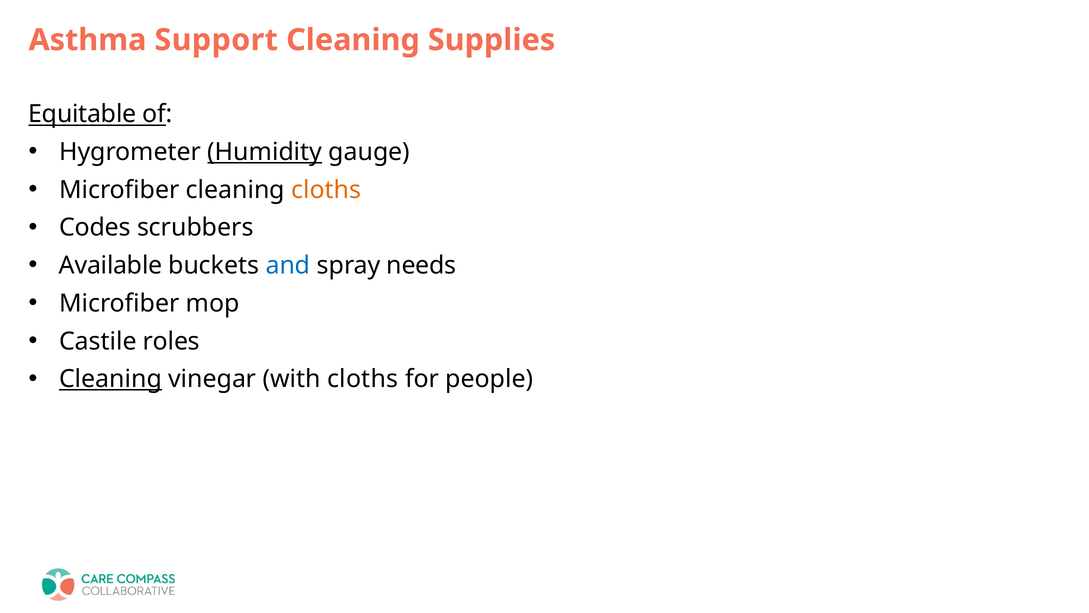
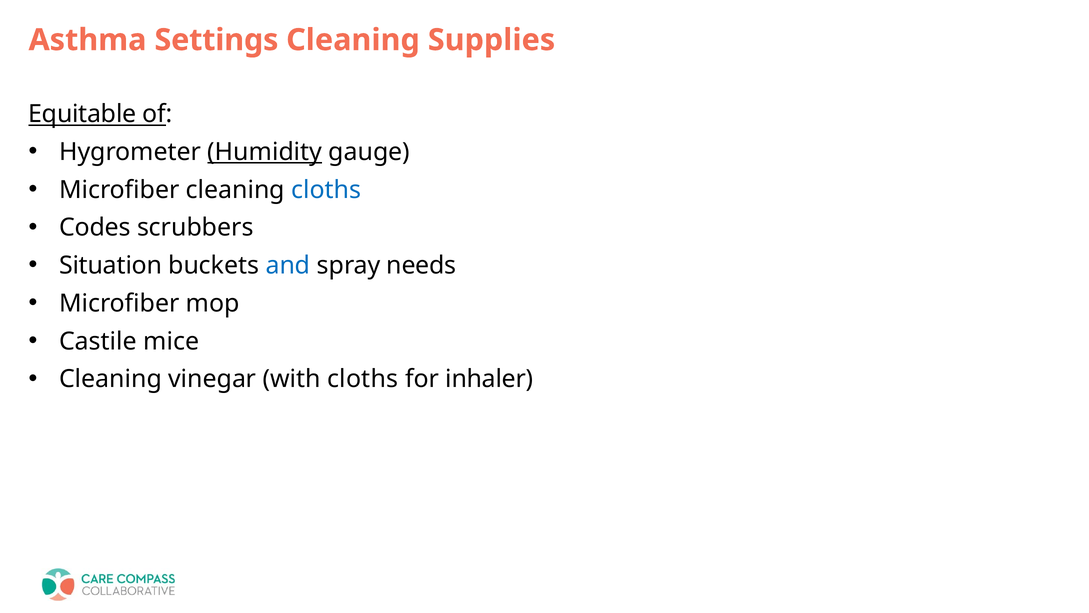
Support: Support -> Settings
cloths at (326, 190) colour: orange -> blue
Available: Available -> Situation
roles: roles -> mice
Cleaning at (111, 379) underline: present -> none
people: people -> inhaler
